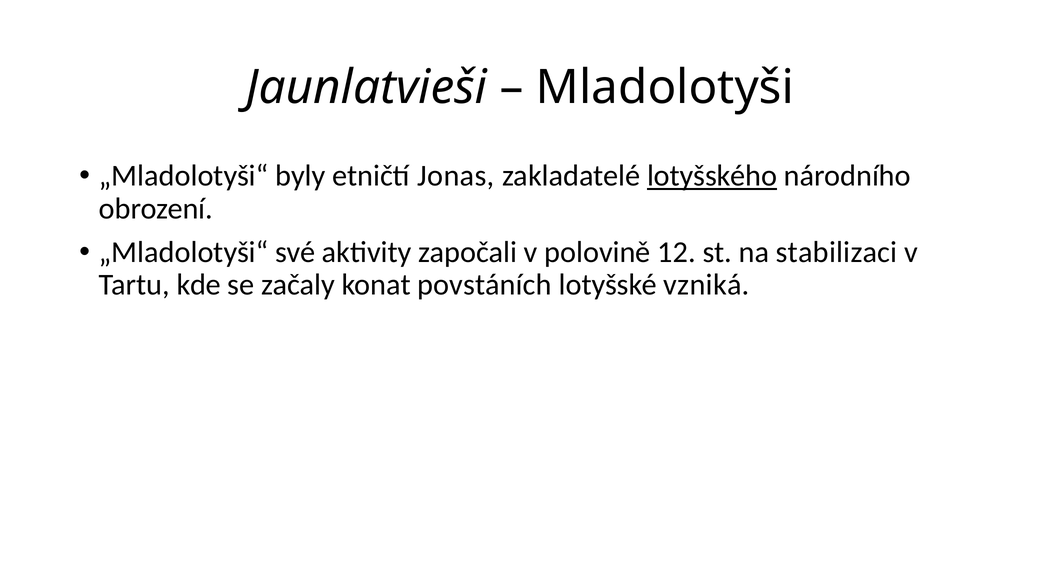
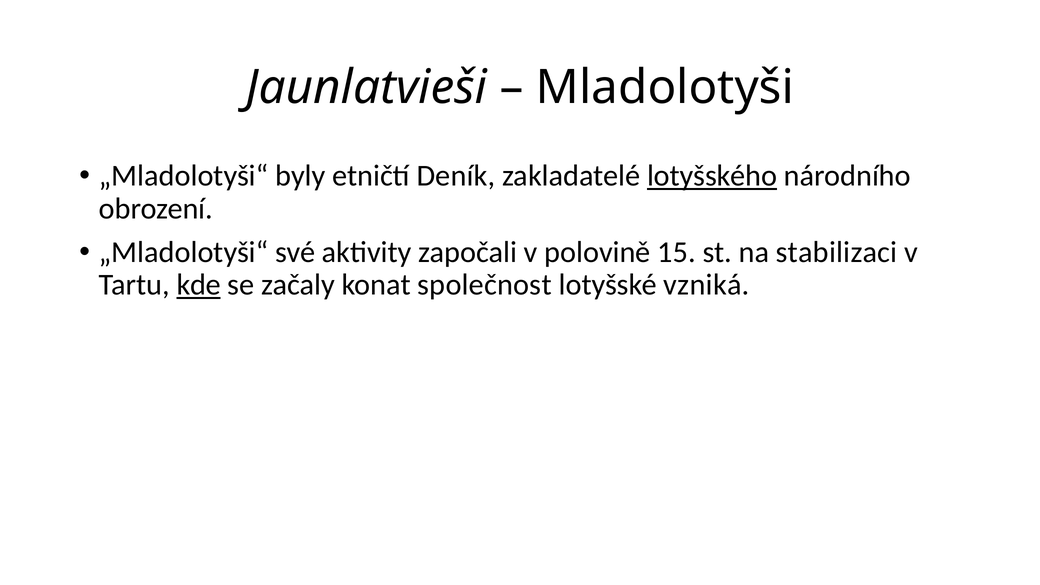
Jonas: Jonas -> Deník
12: 12 -> 15
kde underline: none -> present
povstáních: povstáních -> společnost
